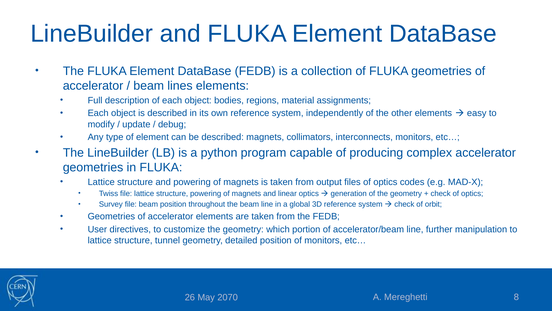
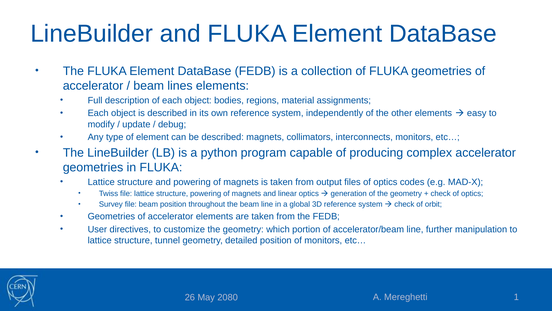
8: 8 -> 1
2070: 2070 -> 2080
